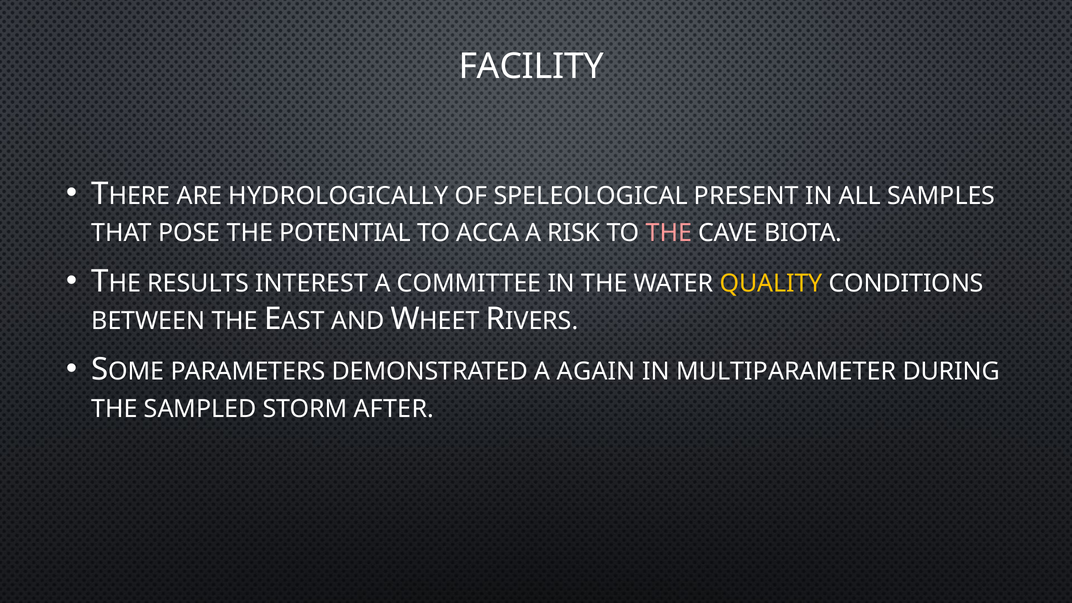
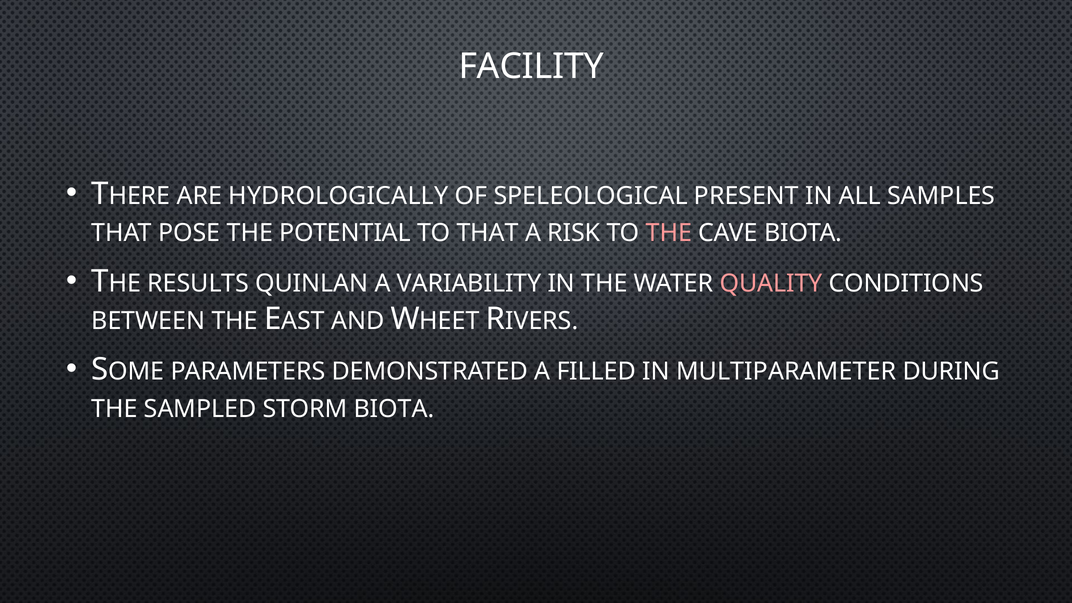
TO ACCA: ACCA -> THAT
INTEREST: INTEREST -> QUINLAN
COMMITTEE: COMMITTEE -> VARIABILITY
QUALITY colour: yellow -> pink
AGAIN: AGAIN -> FILLED
STORM AFTER: AFTER -> BIOTA
